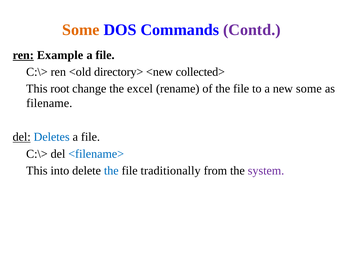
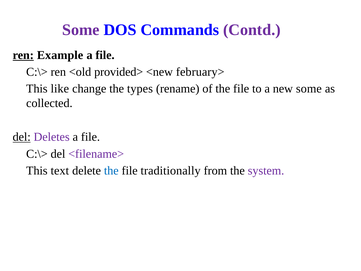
Some at (81, 30) colour: orange -> purple
directory>: directory> -> provided>
collected>: collected> -> february>
root: root -> like
excel: excel -> types
filename: filename -> collected
Deletes colour: blue -> purple
<filename> colour: blue -> purple
into: into -> text
